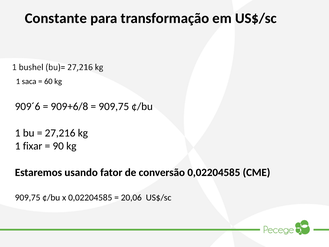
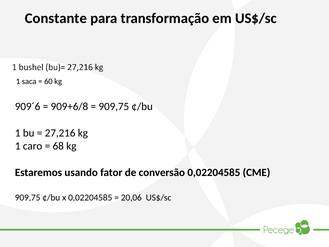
fixar: fixar -> caro
90: 90 -> 68
